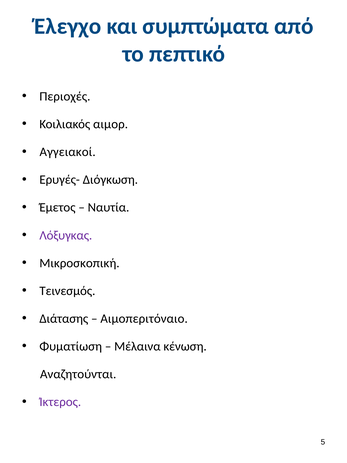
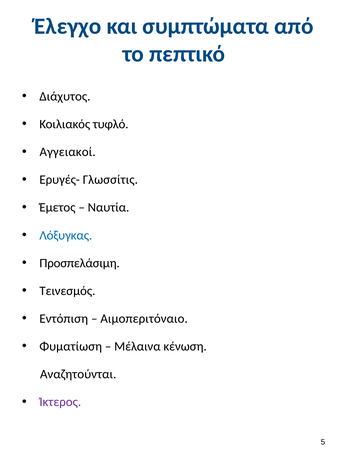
Περιοχές: Περιοχές -> Διάχυτος
αιμορ: αιμορ -> τυφλό
Διόγκωση: Διόγκωση -> Γλωσσίτις
Λόξυγκας colour: purple -> blue
Μικροσκοπική: Μικροσκοπική -> Προσπελάσιμη
Διάτασης: Διάτασης -> Εντόπιση
